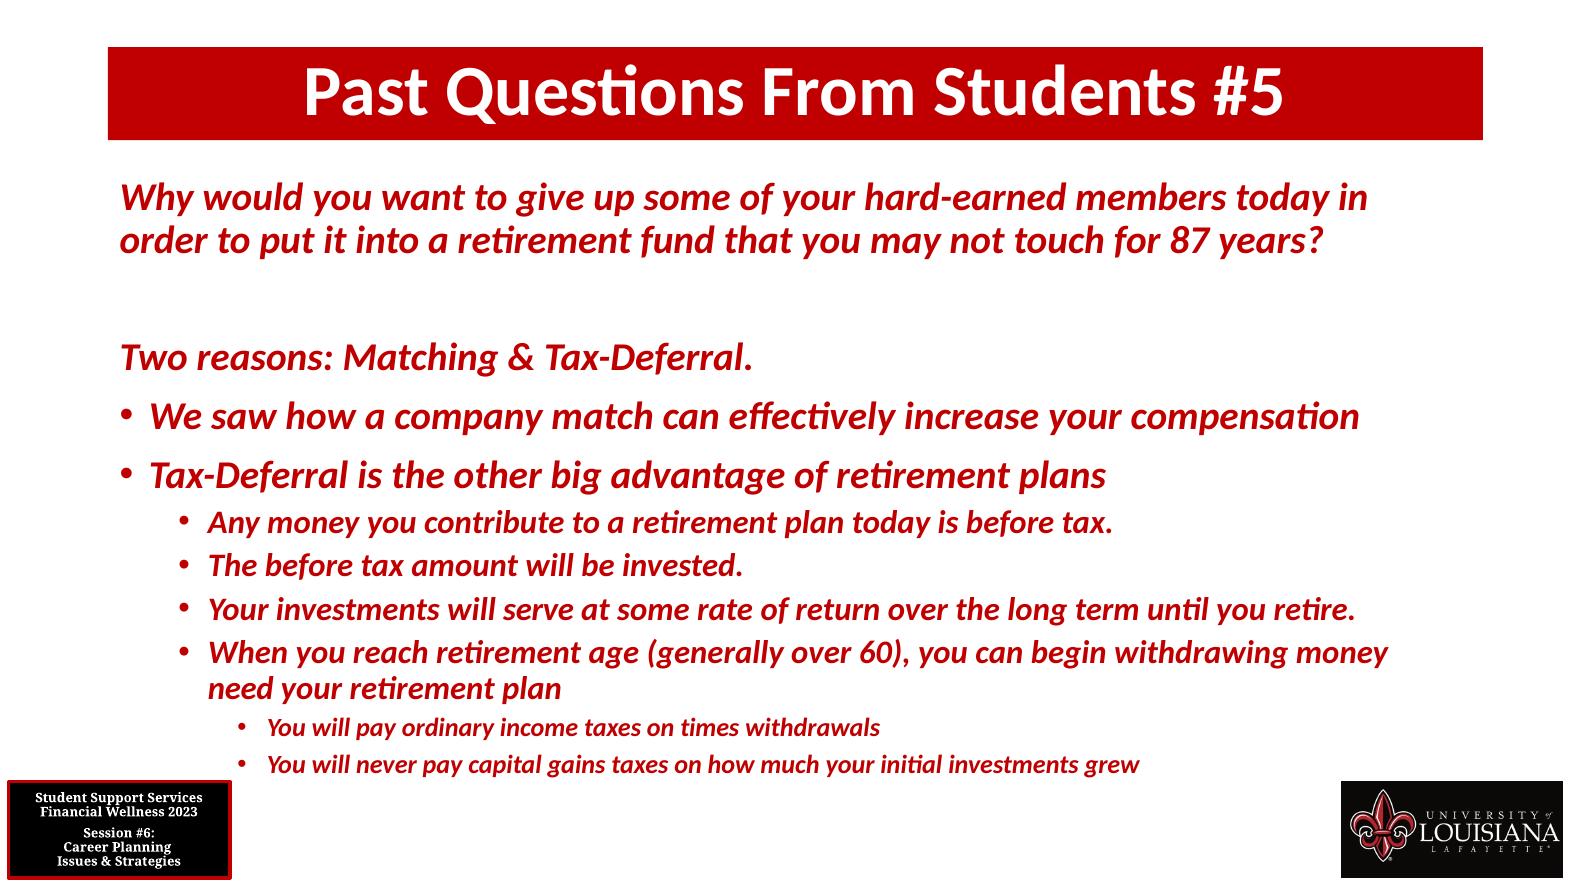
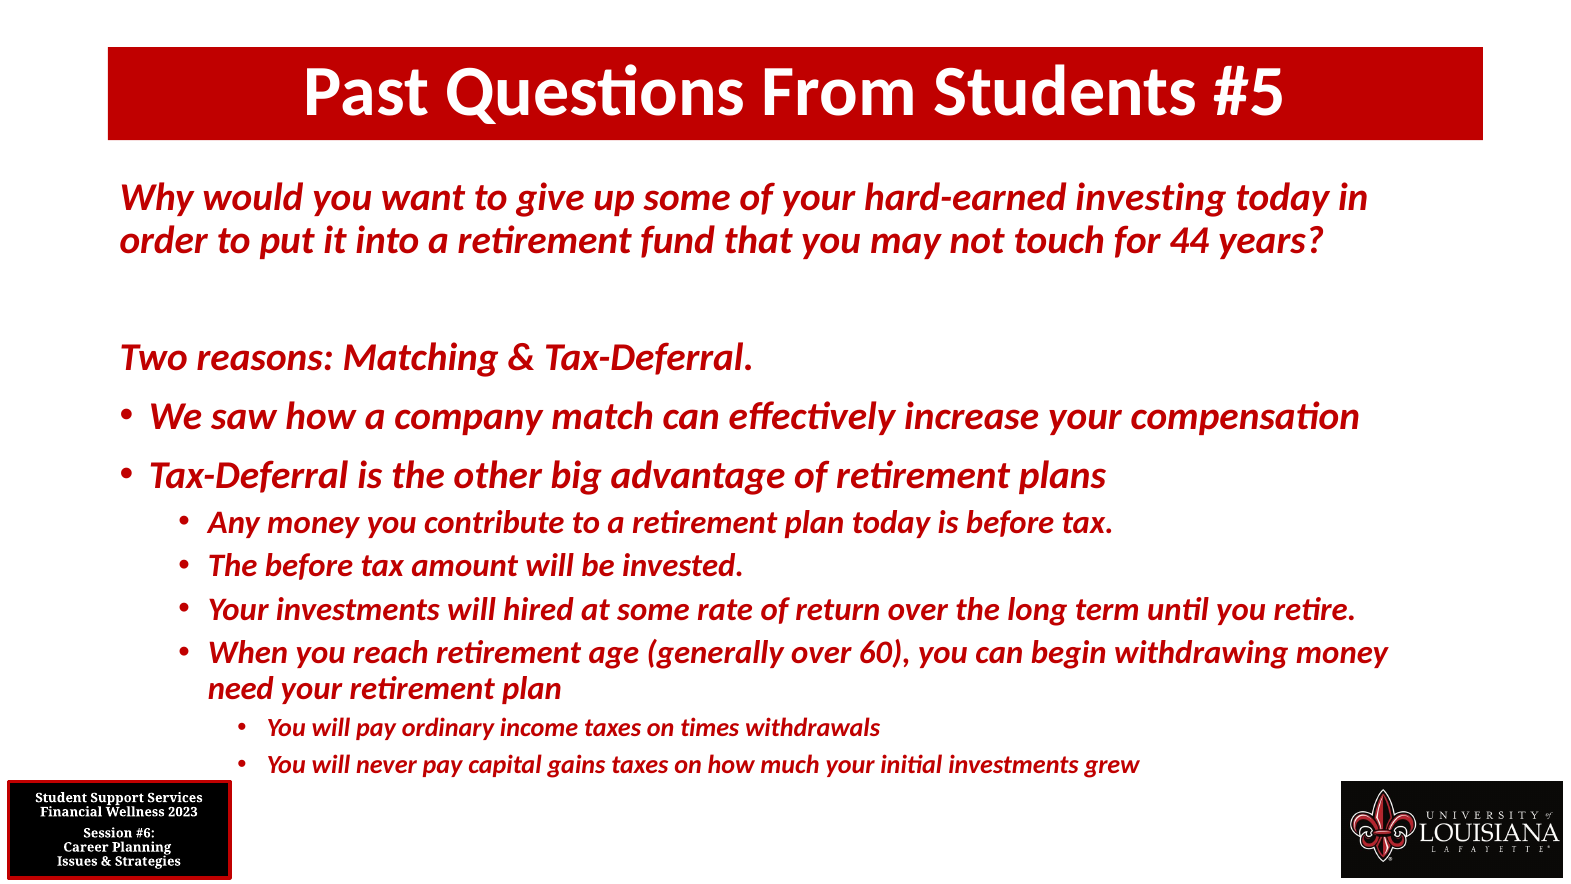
members: members -> investing
87: 87 -> 44
serve: serve -> hired
